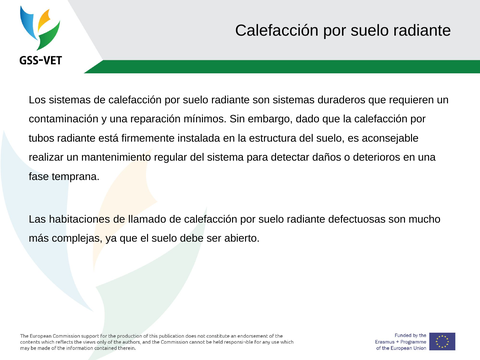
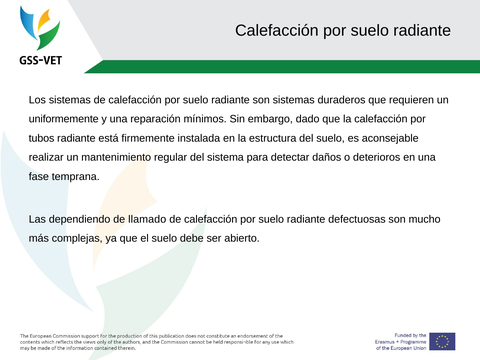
contaminación: contaminación -> uniformemente
habitaciones: habitaciones -> dependiendo
